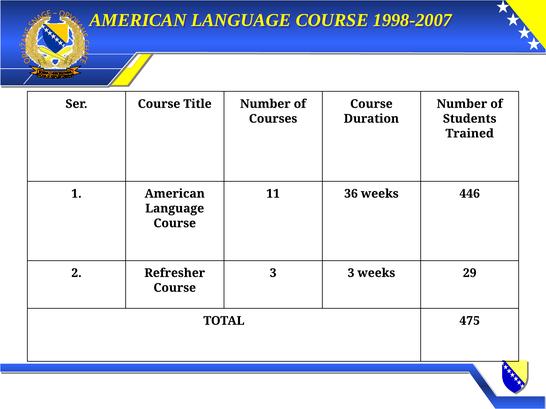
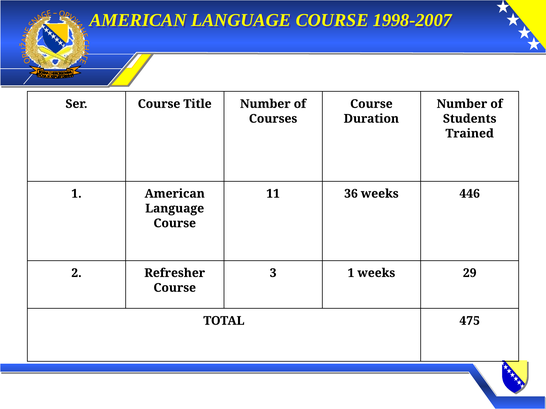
3 3: 3 -> 1
